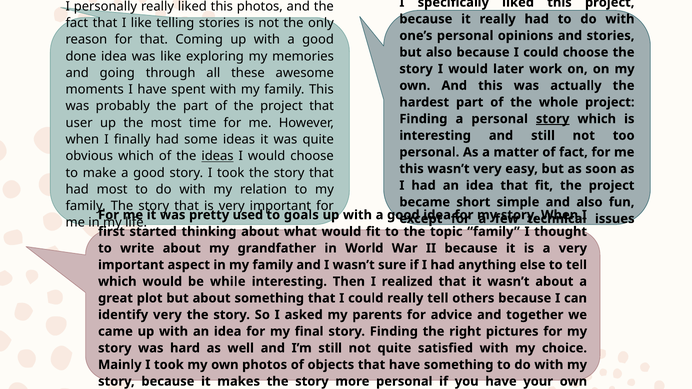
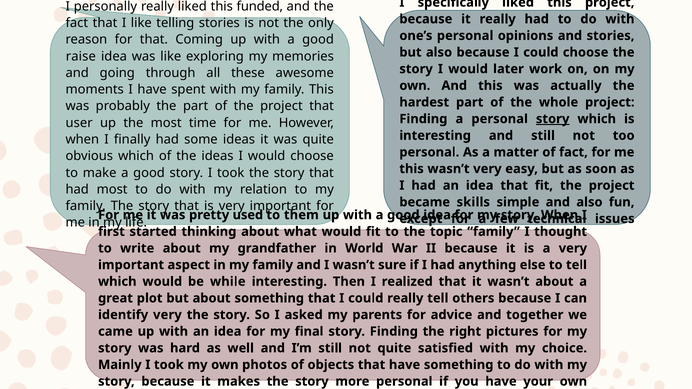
this photos: photos -> funded
done: done -> raise
ideas at (217, 156) underline: present -> none
short: short -> skills
goals: goals -> them
